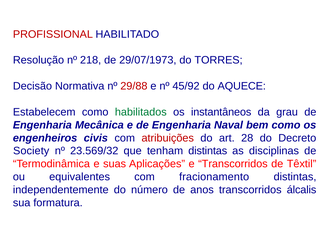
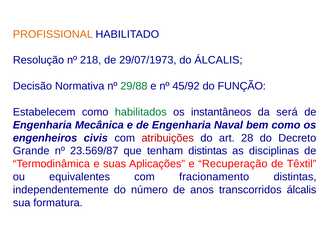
PROFISSIONAL colour: red -> orange
do TORRES: TORRES -> ÁLCALIS
29/88 colour: red -> green
AQUECE: AQUECE -> FUNÇÃO
grau: grau -> será
Society: Society -> Grande
23.569/32: 23.569/32 -> 23.569/87
e Transcorridos: Transcorridos -> Recuperação
